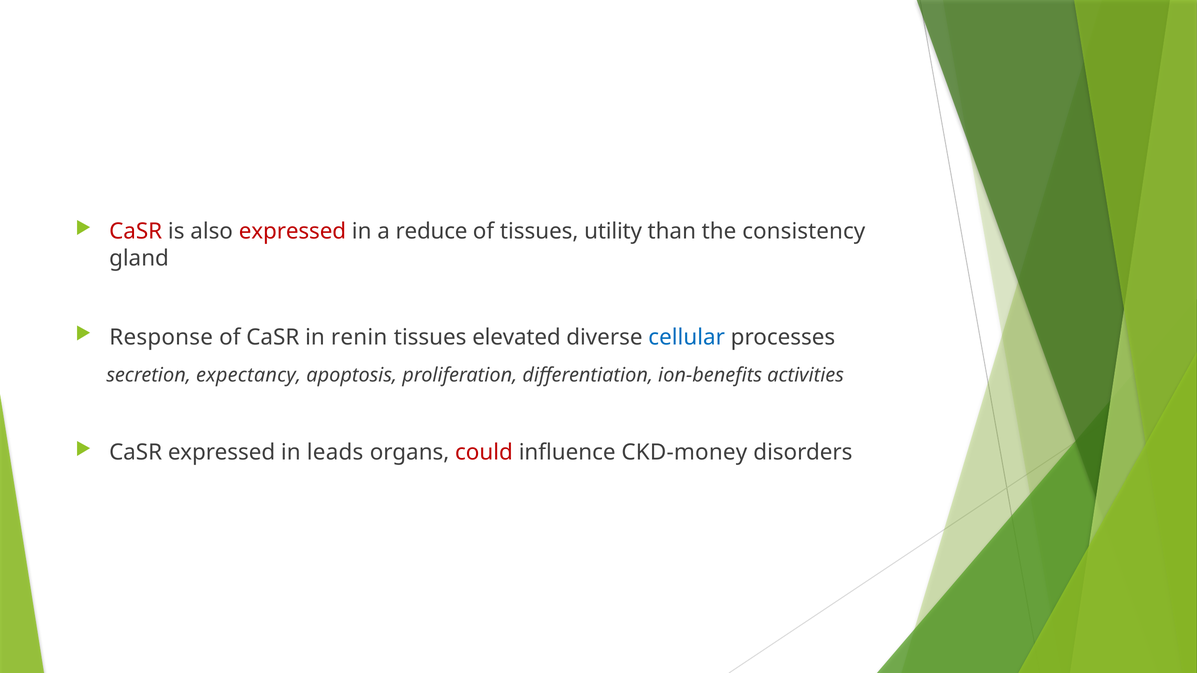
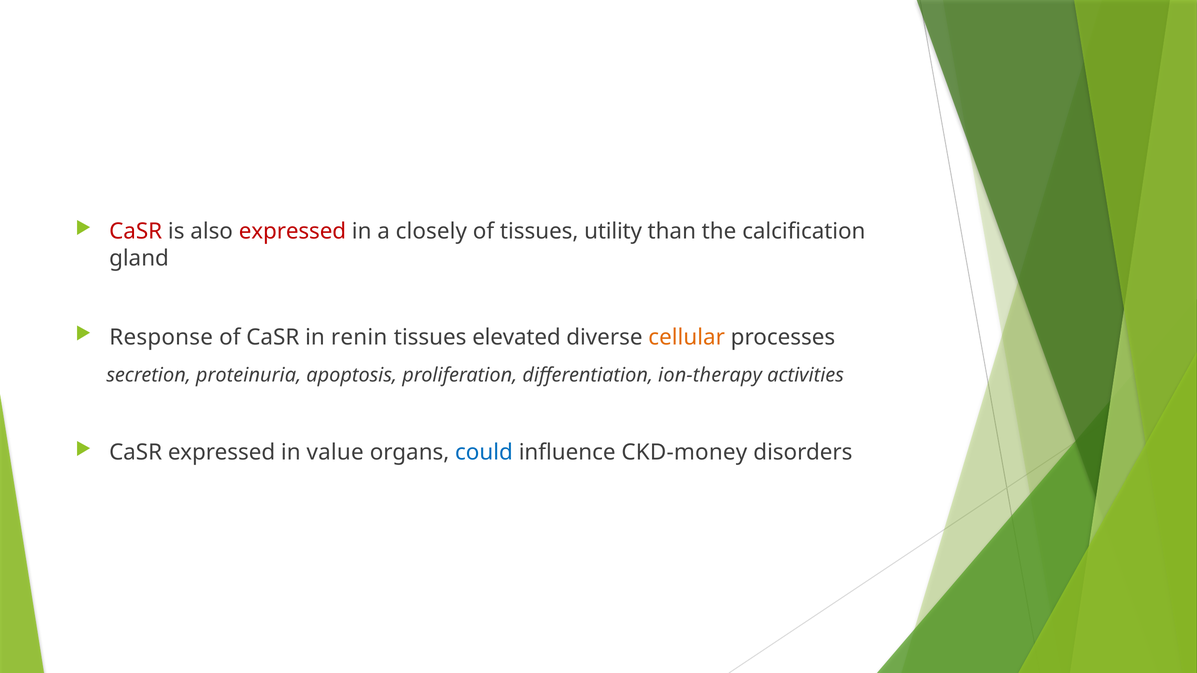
reduce: reduce -> closely
consistency: consistency -> calcification
cellular colour: blue -> orange
expectancy: expectancy -> proteinuria
ion-benefits: ion-benefits -> ion-therapy
leads: leads -> value
could colour: red -> blue
